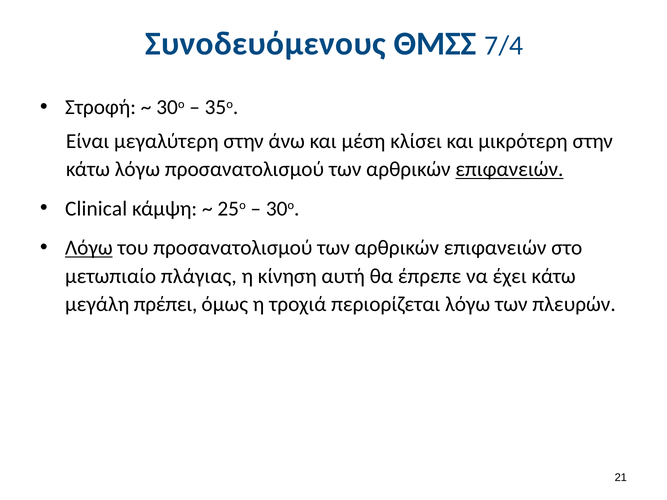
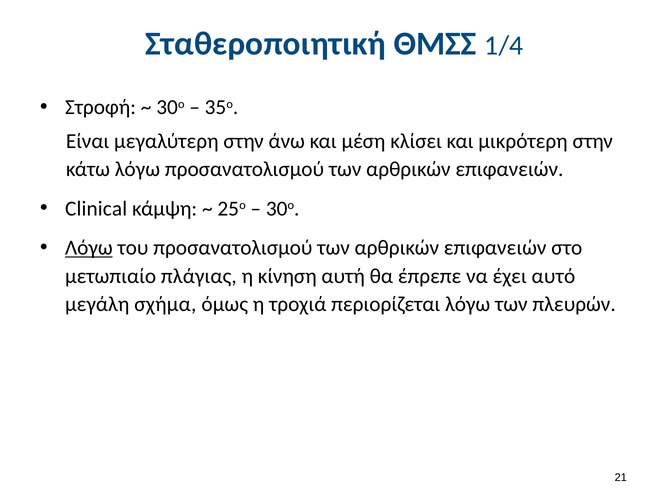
Συνοδευόμενους: Συνοδευόμενους -> Σταθεροποιητική
7/4: 7/4 -> 1/4
επιφανειών at (509, 169) underline: present -> none
έχει κάτω: κάτω -> αυτό
πρέπει: πρέπει -> σχήμα
